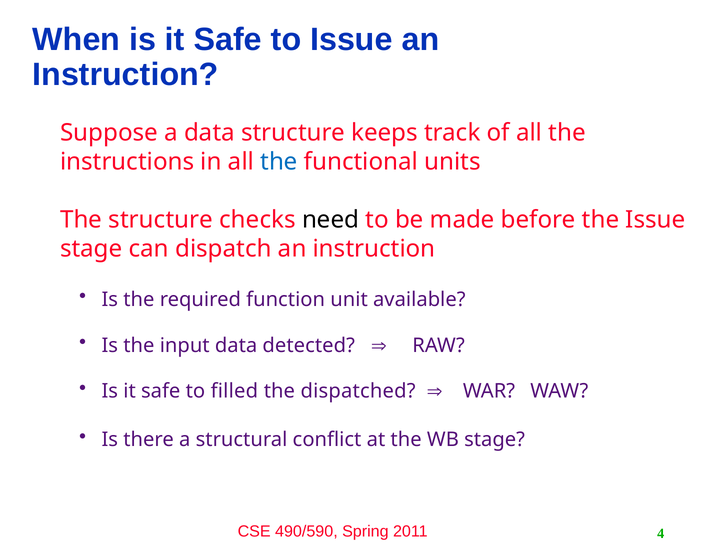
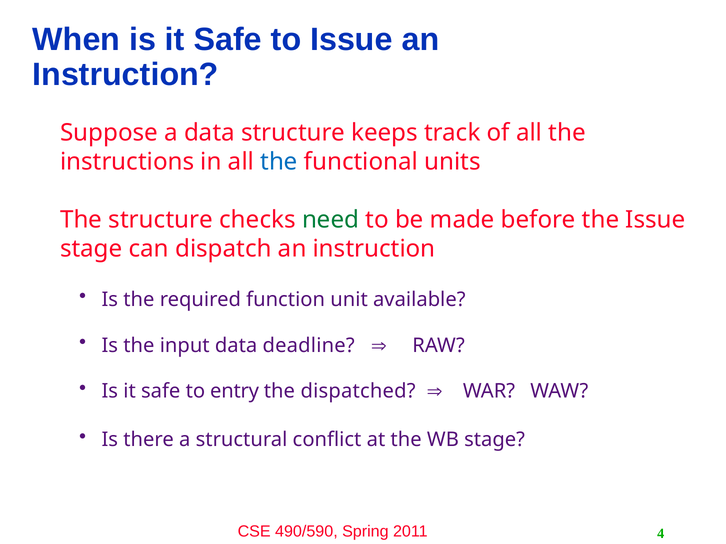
need colour: black -> green
detected: detected -> deadline
filled: filled -> entry
